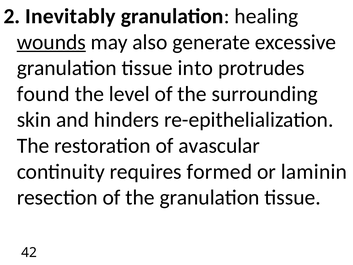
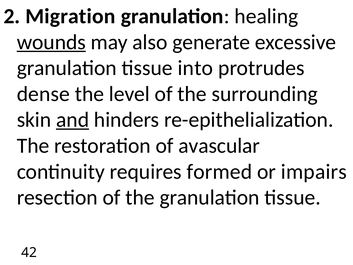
Inevitably: Inevitably -> Migration
found: found -> dense
and underline: none -> present
laminin: laminin -> impairs
